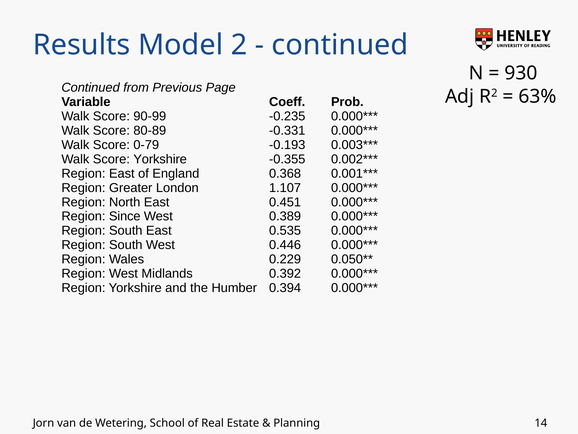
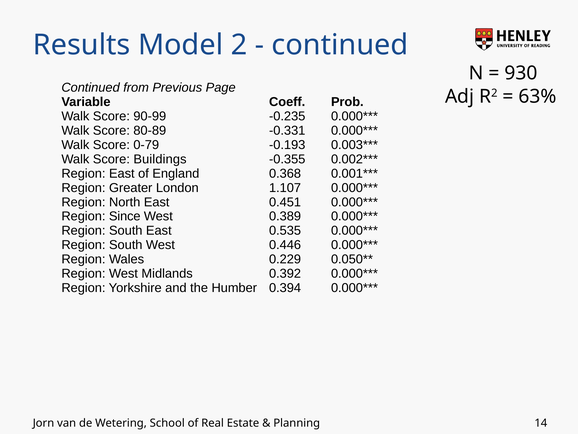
Score Yorkshire: Yorkshire -> Buildings
